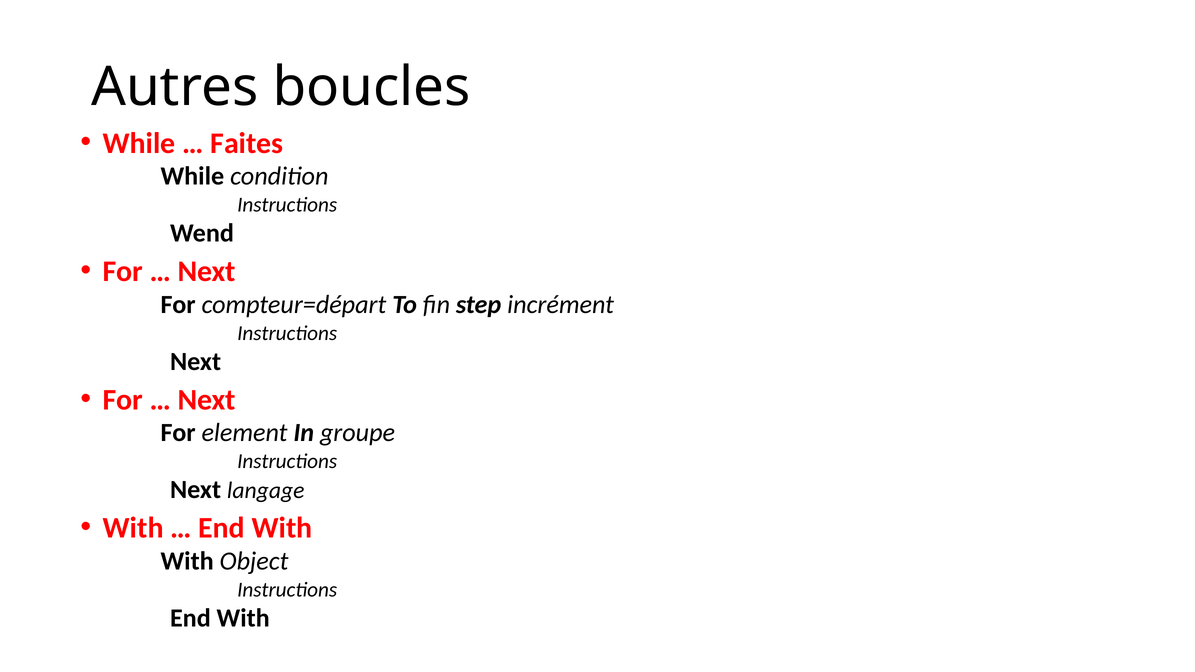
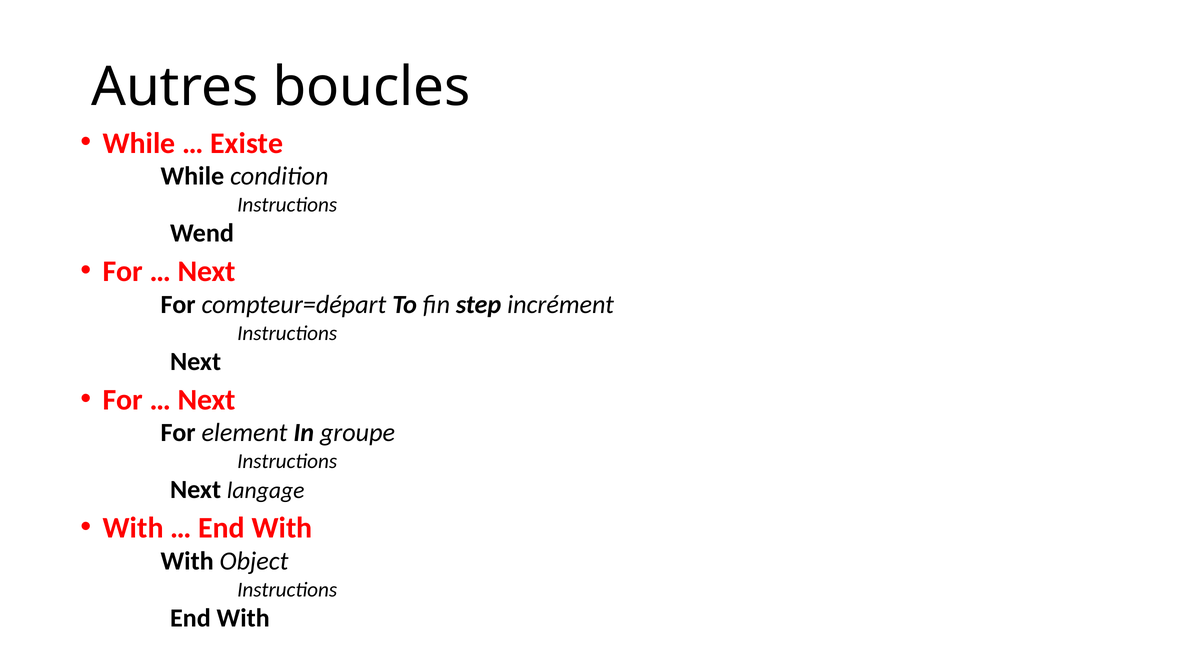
Faites: Faites -> Existe
